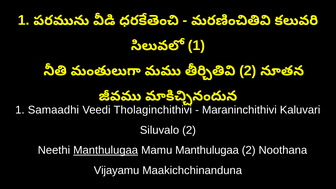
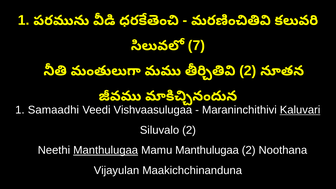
1 at (197, 45): 1 -> 7
Tholaginchithivi: Tholaginchithivi -> Vishvaasulugaa
Kaluvari underline: none -> present
Vijayamu: Vijayamu -> Vijayulan
